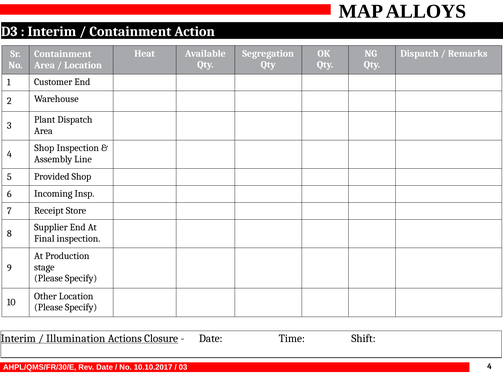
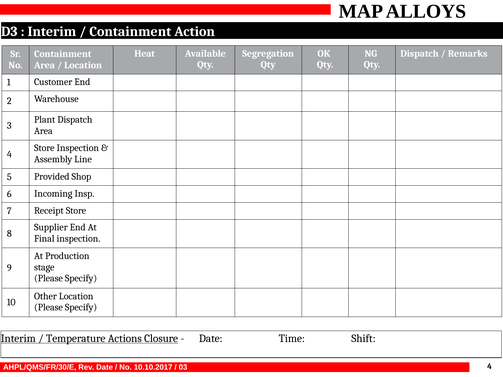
Shop at (44, 148): Shop -> Store
Illumination: Illumination -> Temperature
